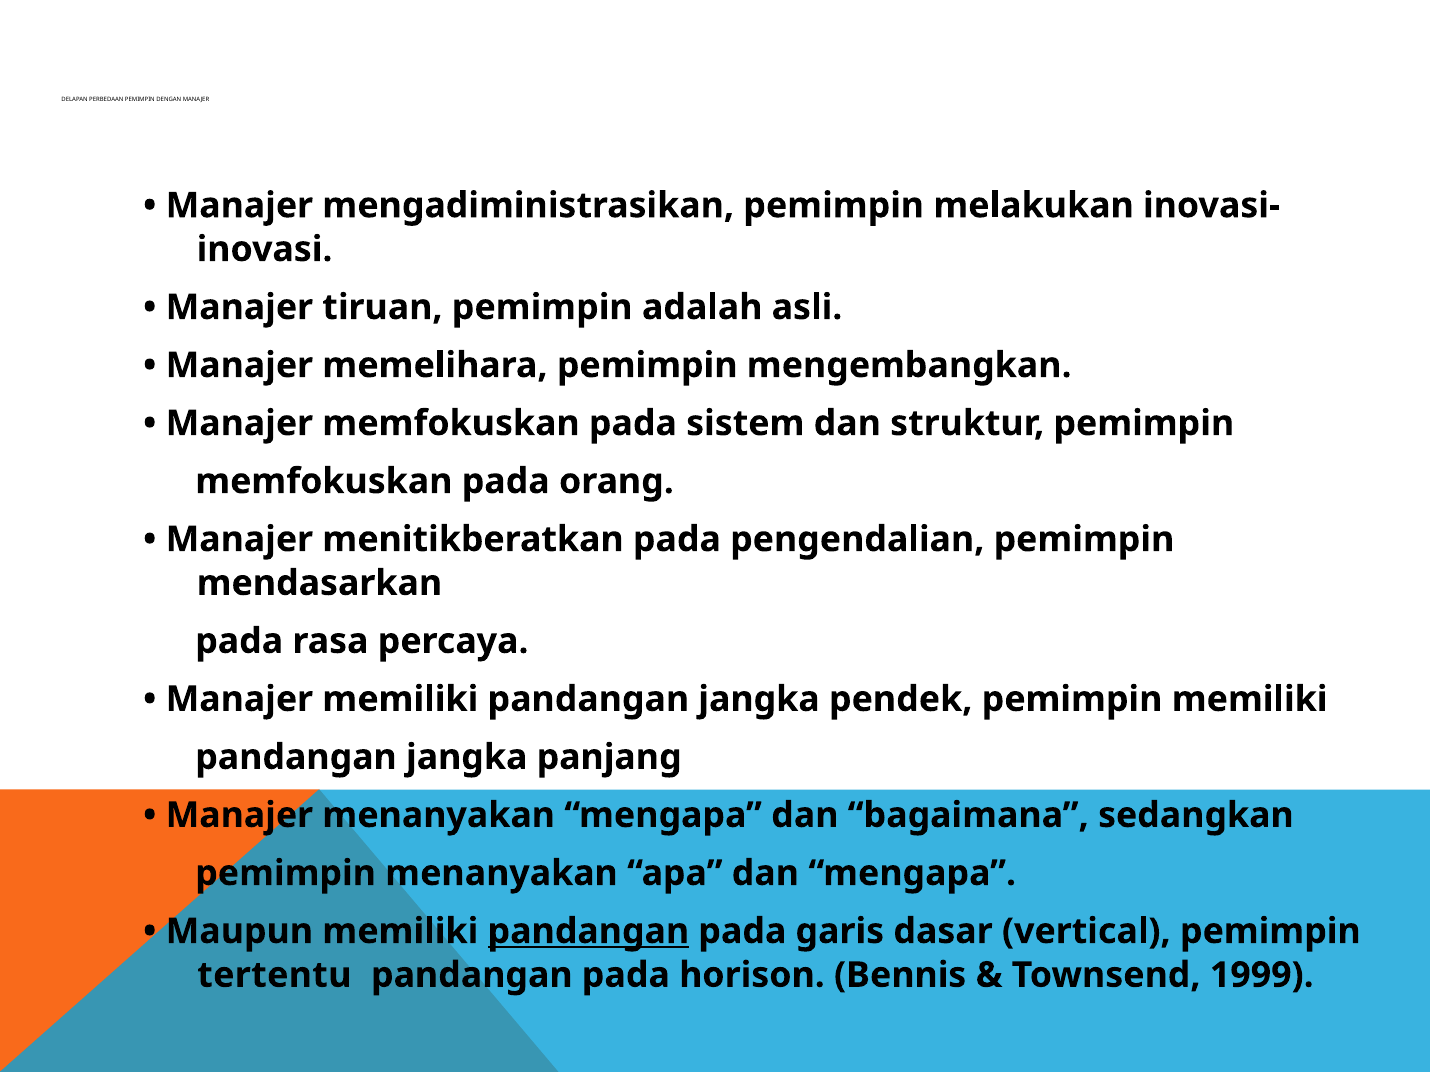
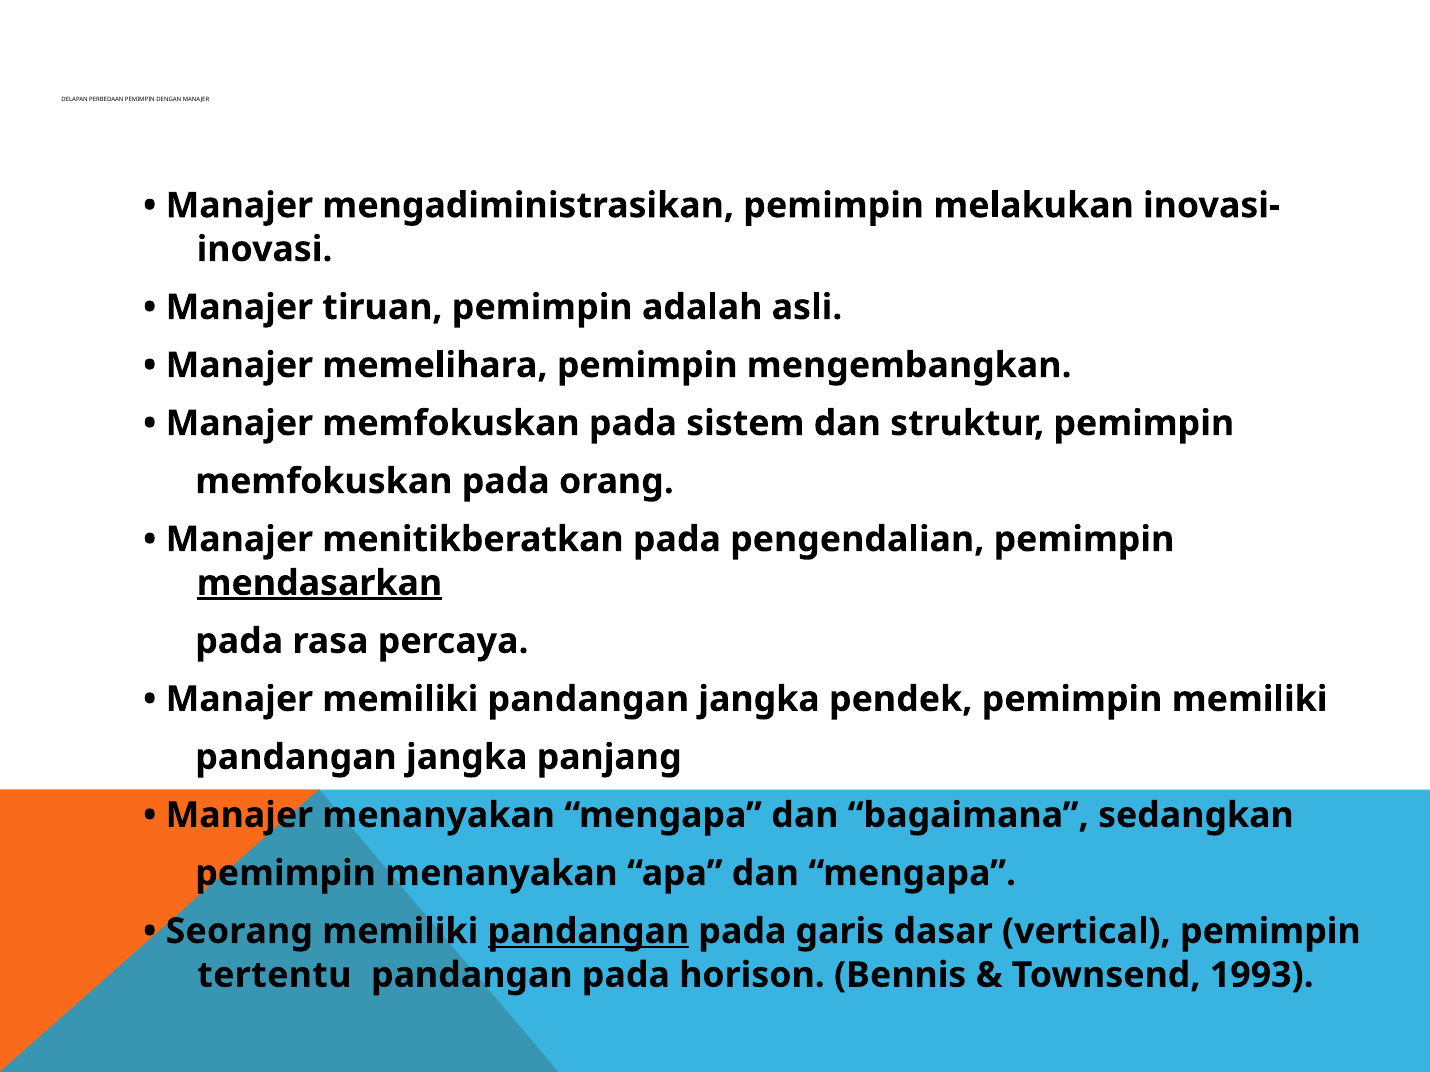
mendasarkan underline: none -> present
Maupun: Maupun -> Seorang
1999: 1999 -> 1993
